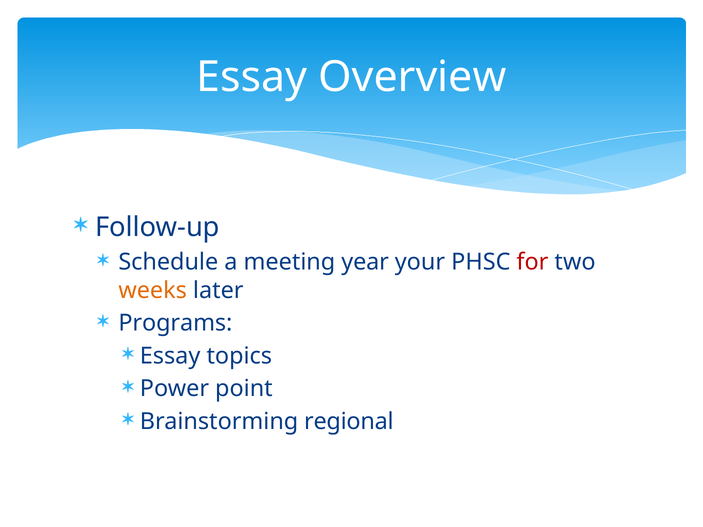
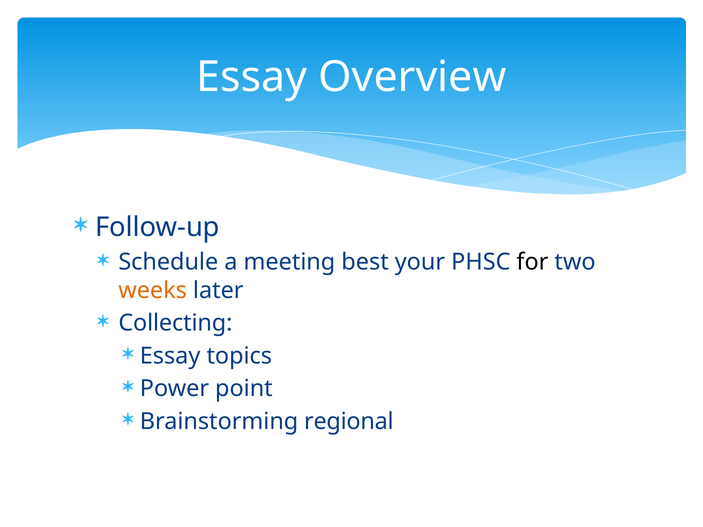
year: year -> best
for colour: red -> black
Programs: Programs -> Collecting
